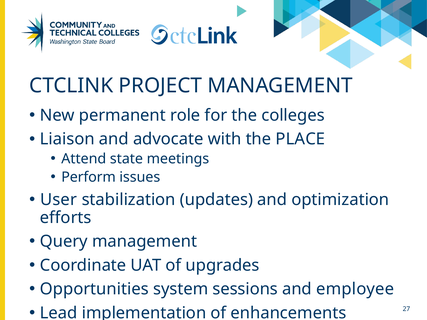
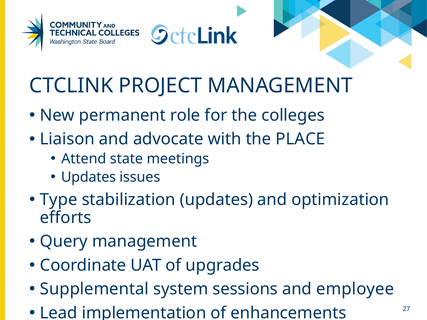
Perform at (89, 177): Perform -> Updates
User: User -> Type
Opportunities: Opportunities -> Supplemental
